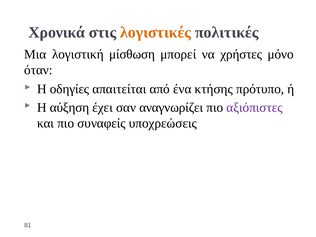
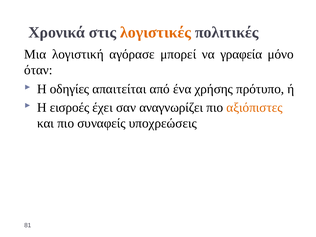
μίσθωση: μίσθωση -> αγόρασε
χρήστες: χρήστες -> γραφεία
κτήσης: κτήσης -> χρήσης
αύξηση: αύξηση -> εισροές
αξιόπιστες colour: purple -> orange
